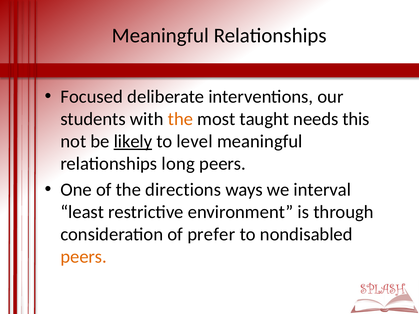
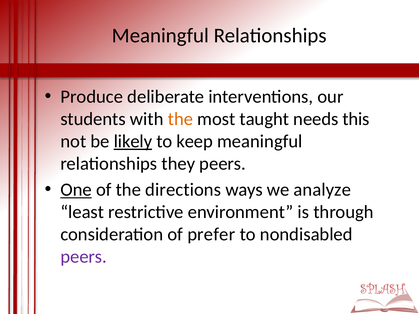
Focused: Focused -> Produce
level: level -> keep
long: long -> they
One underline: none -> present
interval: interval -> analyze
peers at (84, 257) colour: orange -> purple
